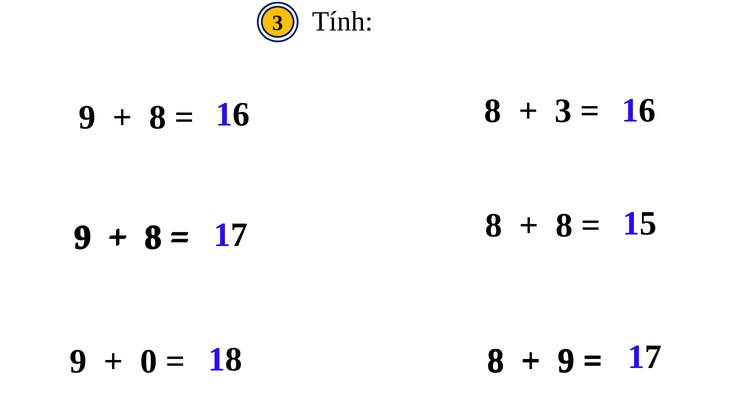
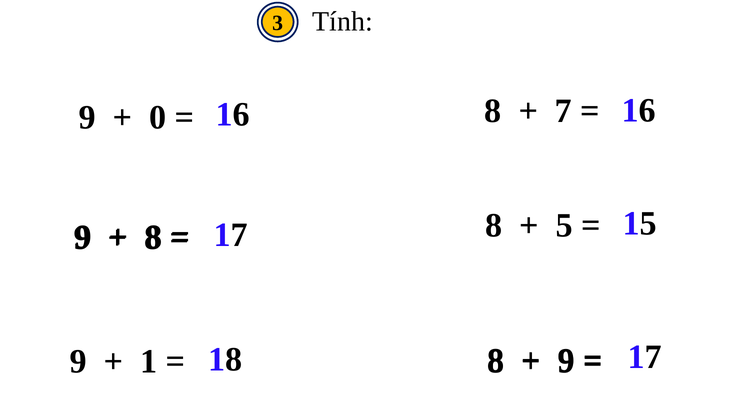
8 at (158, 117): 8 -> 0
3 at (563, 111): 3 -> 7
8 at (564, 225): 8 -> 5
0: 0 -> 1
